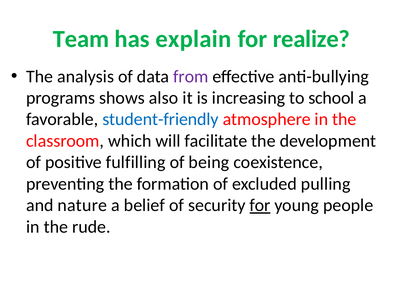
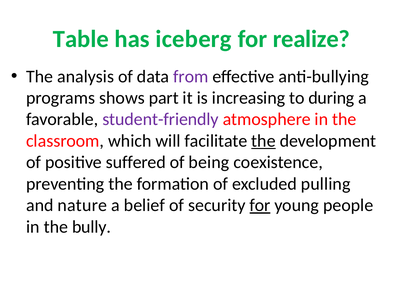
Team: Team -> Table
explain: explain -> iceberg
also: also -> part
school: school -> during
student-friendly colour: blue -> purple
the at (263, 141) underline: none -> present
fulfilling: fulfilling -> suffered
rude: rude -> bully
